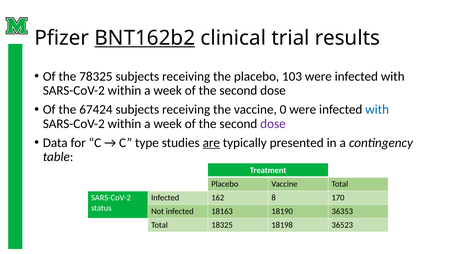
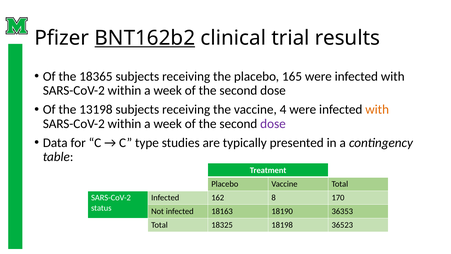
78325: 78325 -> 18365
103: 103 -> 165
67424: 67424 -> 13198
0: 0 -> 4
with at (377, 109) colour: blue -> orange
are underline: present -> none
